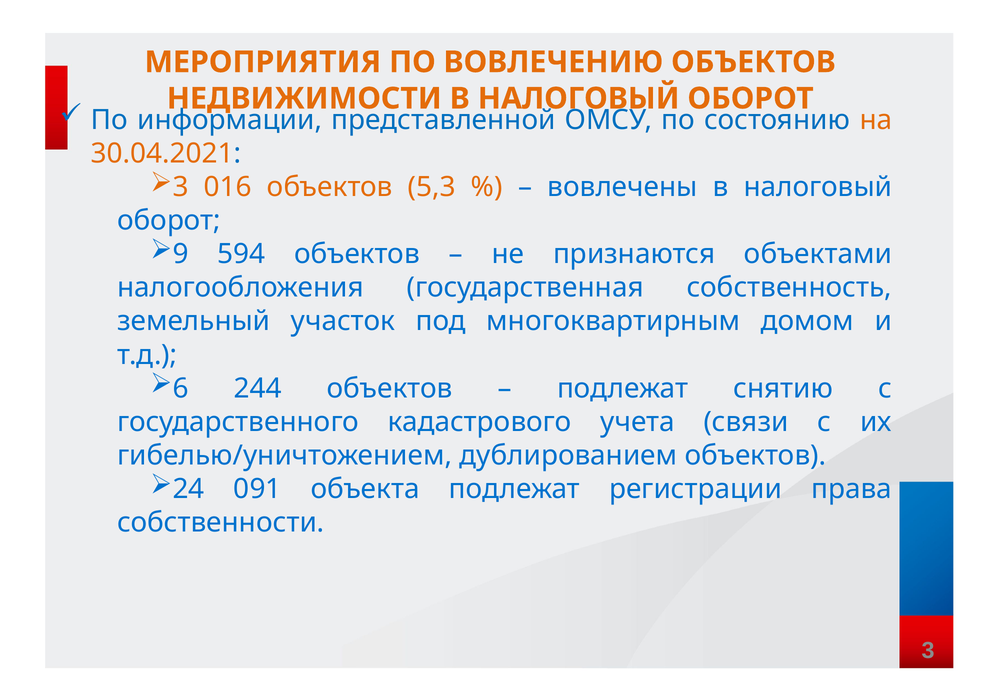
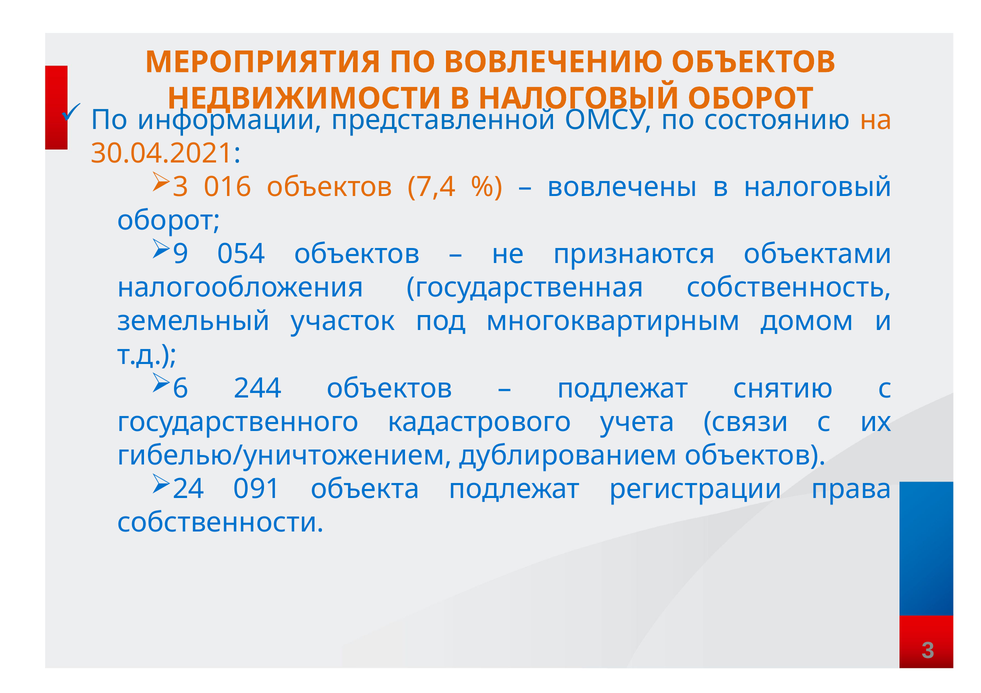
5,3: 5,3 -> 7,4
594: 594 -> 054
